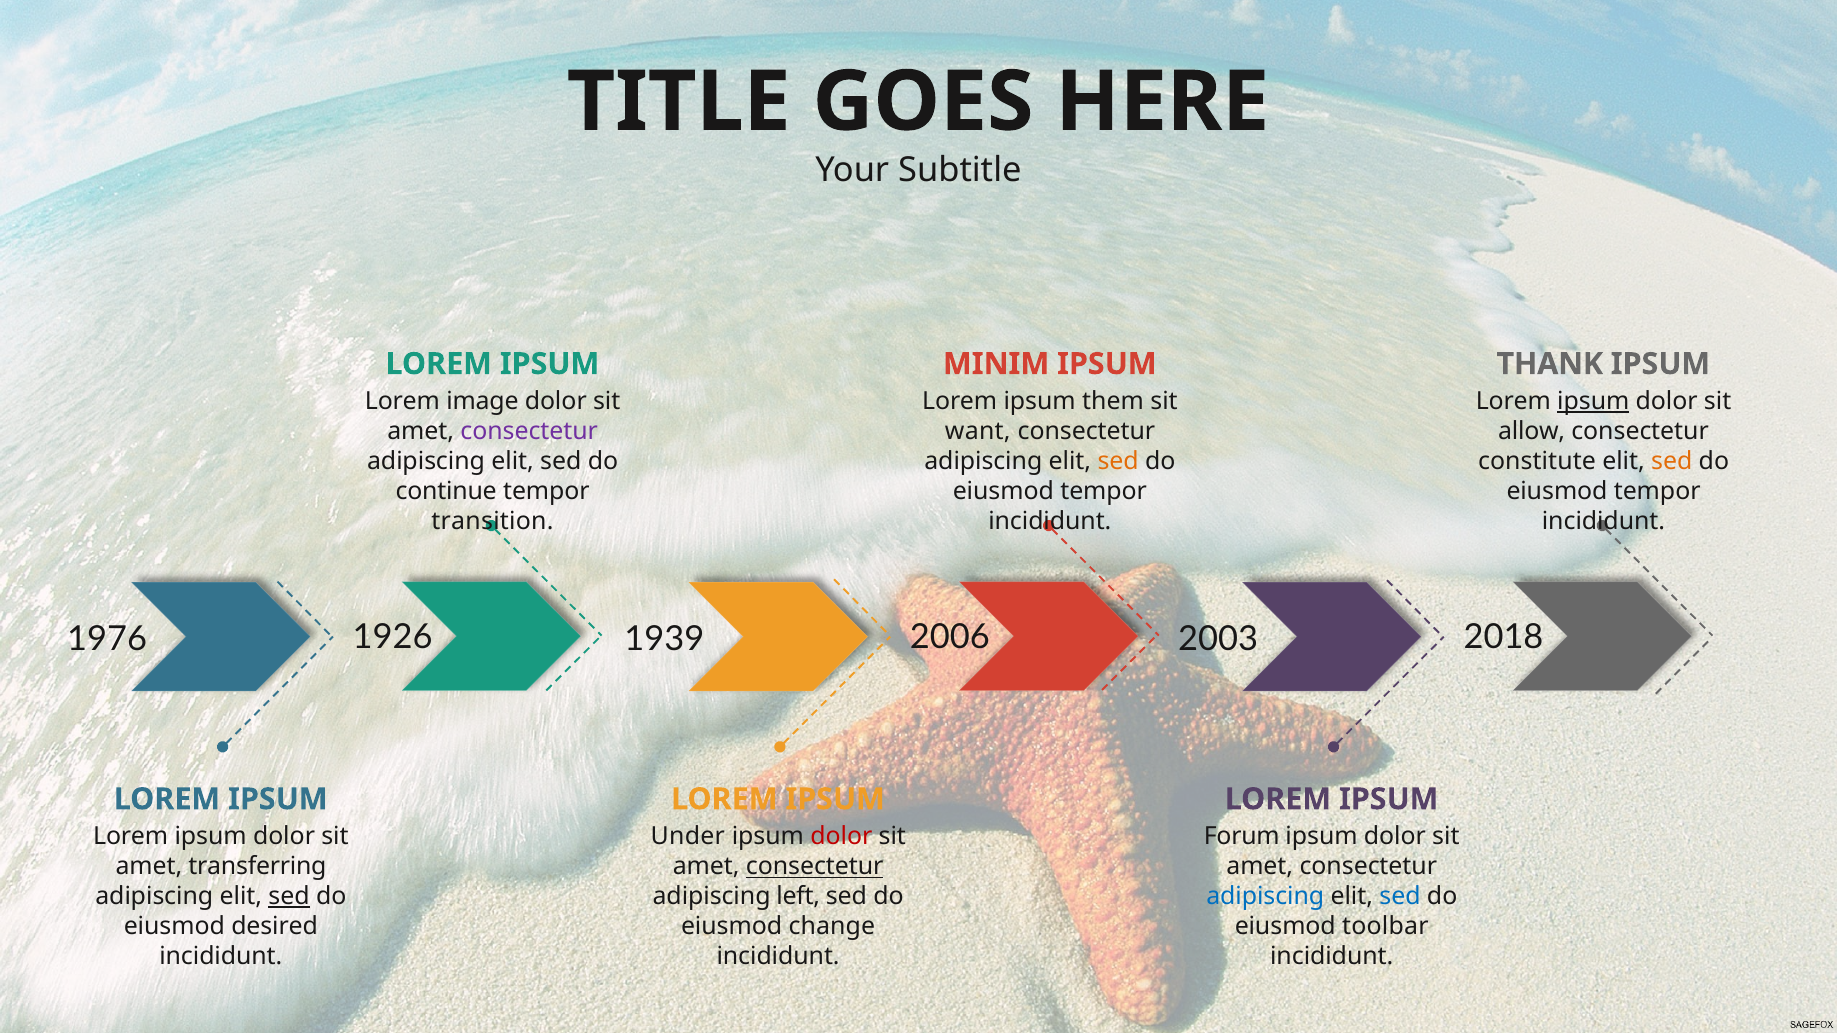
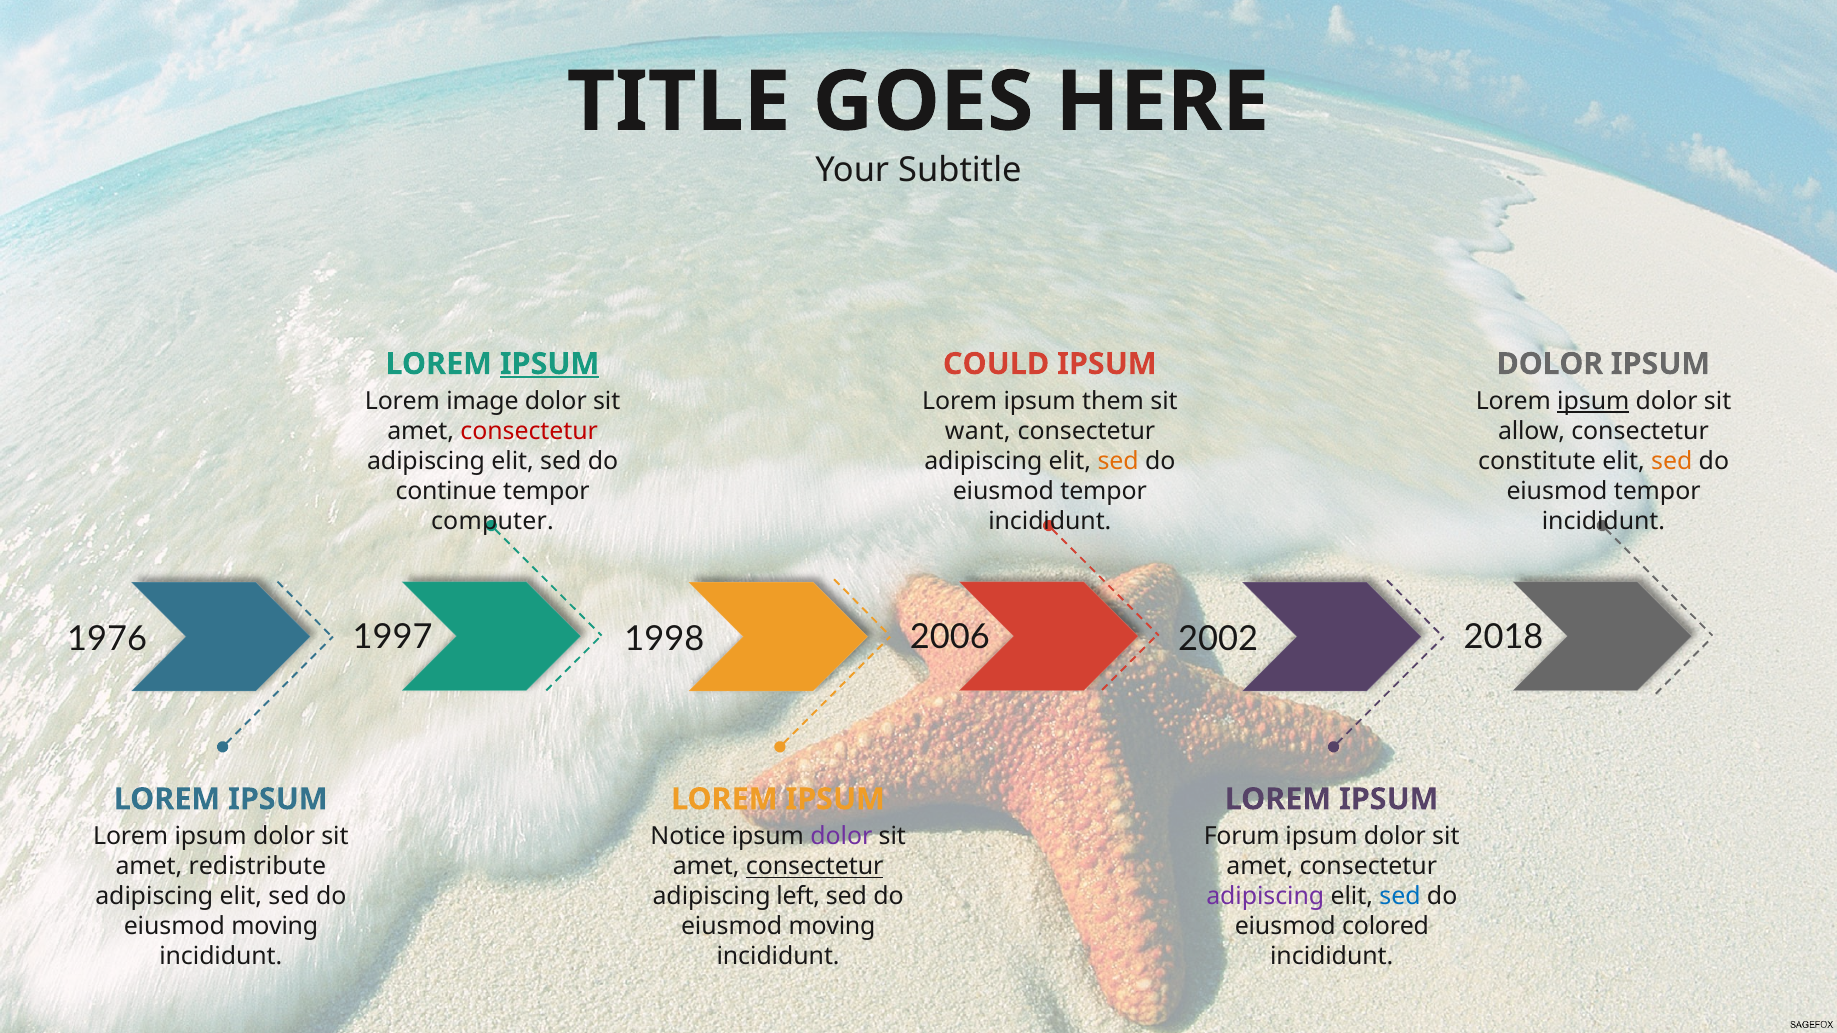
IPSUM at (550, 364) underline: none -> present
MINIM: MINIM -> COULD
THANK at (1550, 364): THANK -> DOLOR
consectetur at (529, 431) colour: purple -> red
transition: transition -> computer
1926: 1926 -> 1997
1939: 1939 -> 1998
2003: 2003 -> 2002
Under: Under -> Notice
dolor at (841, 837) colour: red -> purple
transferring: transferring -> redistribute
sed at (289, 897) underline: present -> none
adipiscing at (1265, 897) colour: blue -> purple
desired at (275, 927): desired -> moving
change at (832, 927): change -> moving
toolbar: toolbar -> colored
